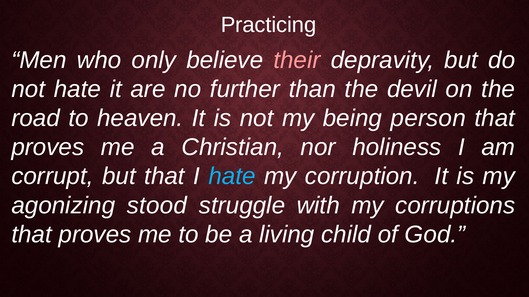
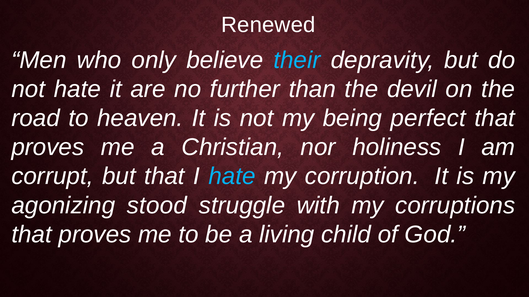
Practicing: Practicing -> Renewed
their colour: pink -> light blue
person: person -> perfect
